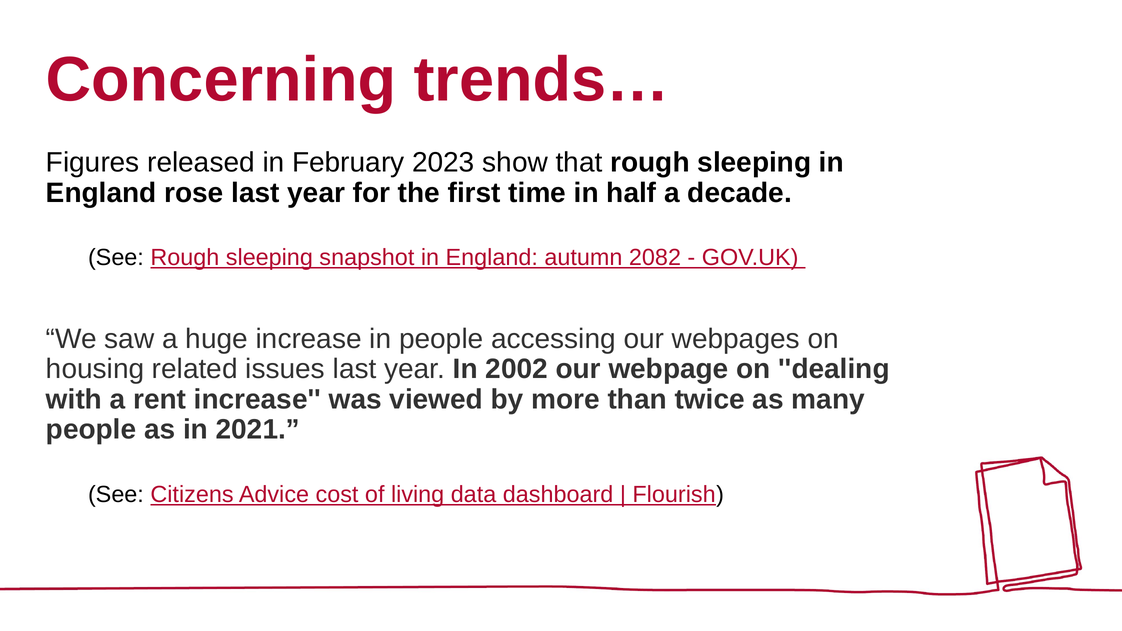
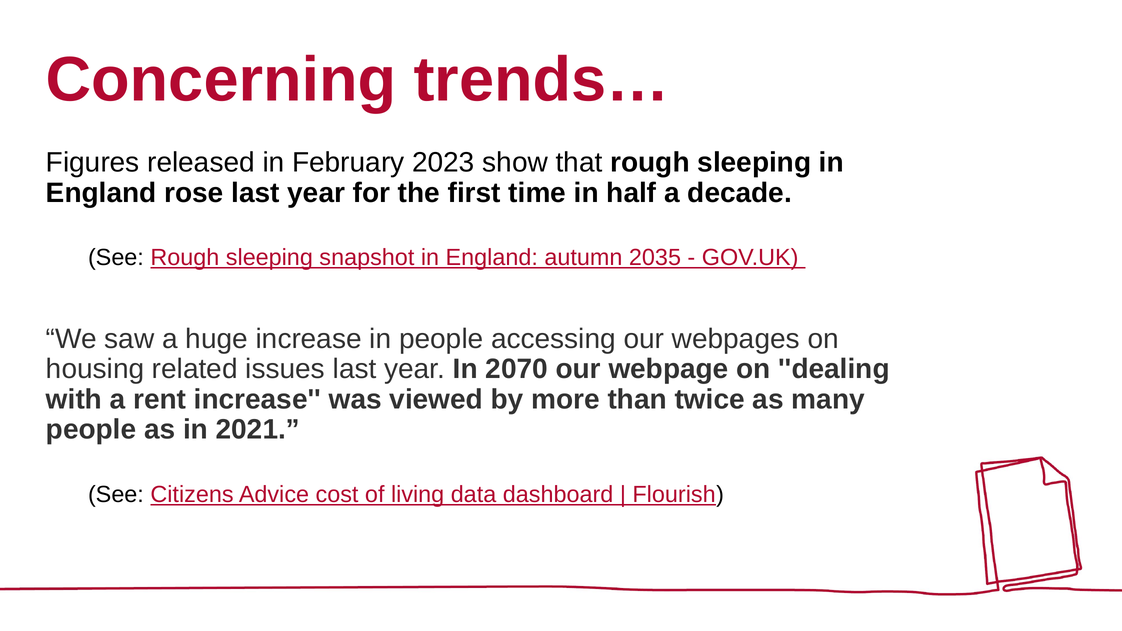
2082: 2082 -> 2035
2002: 2002 -> 2070
